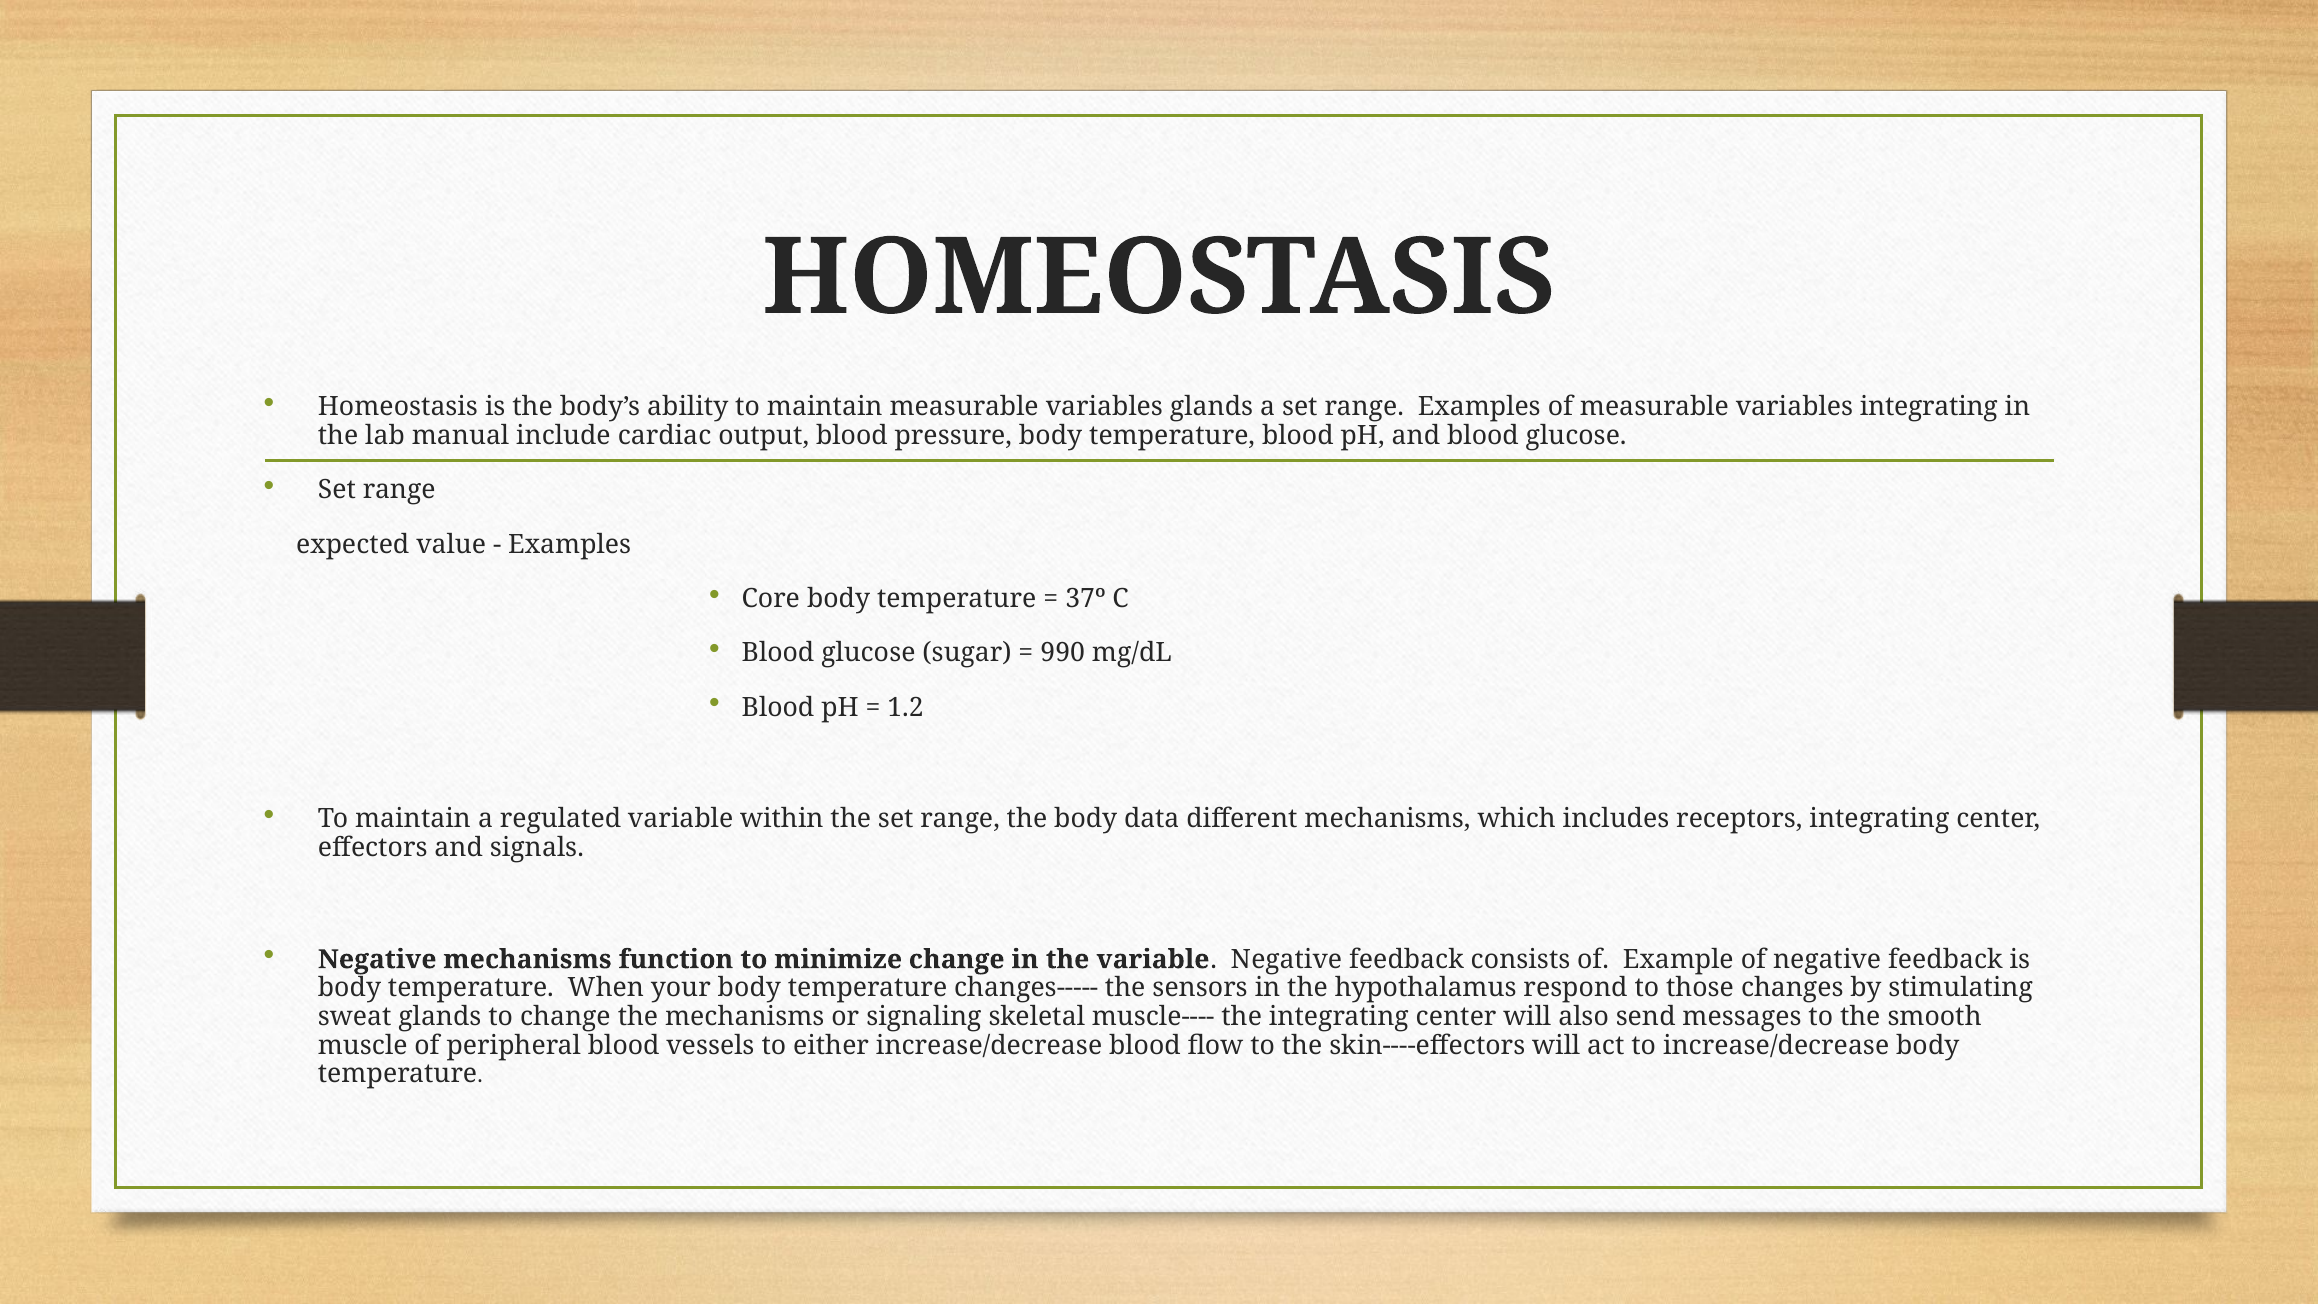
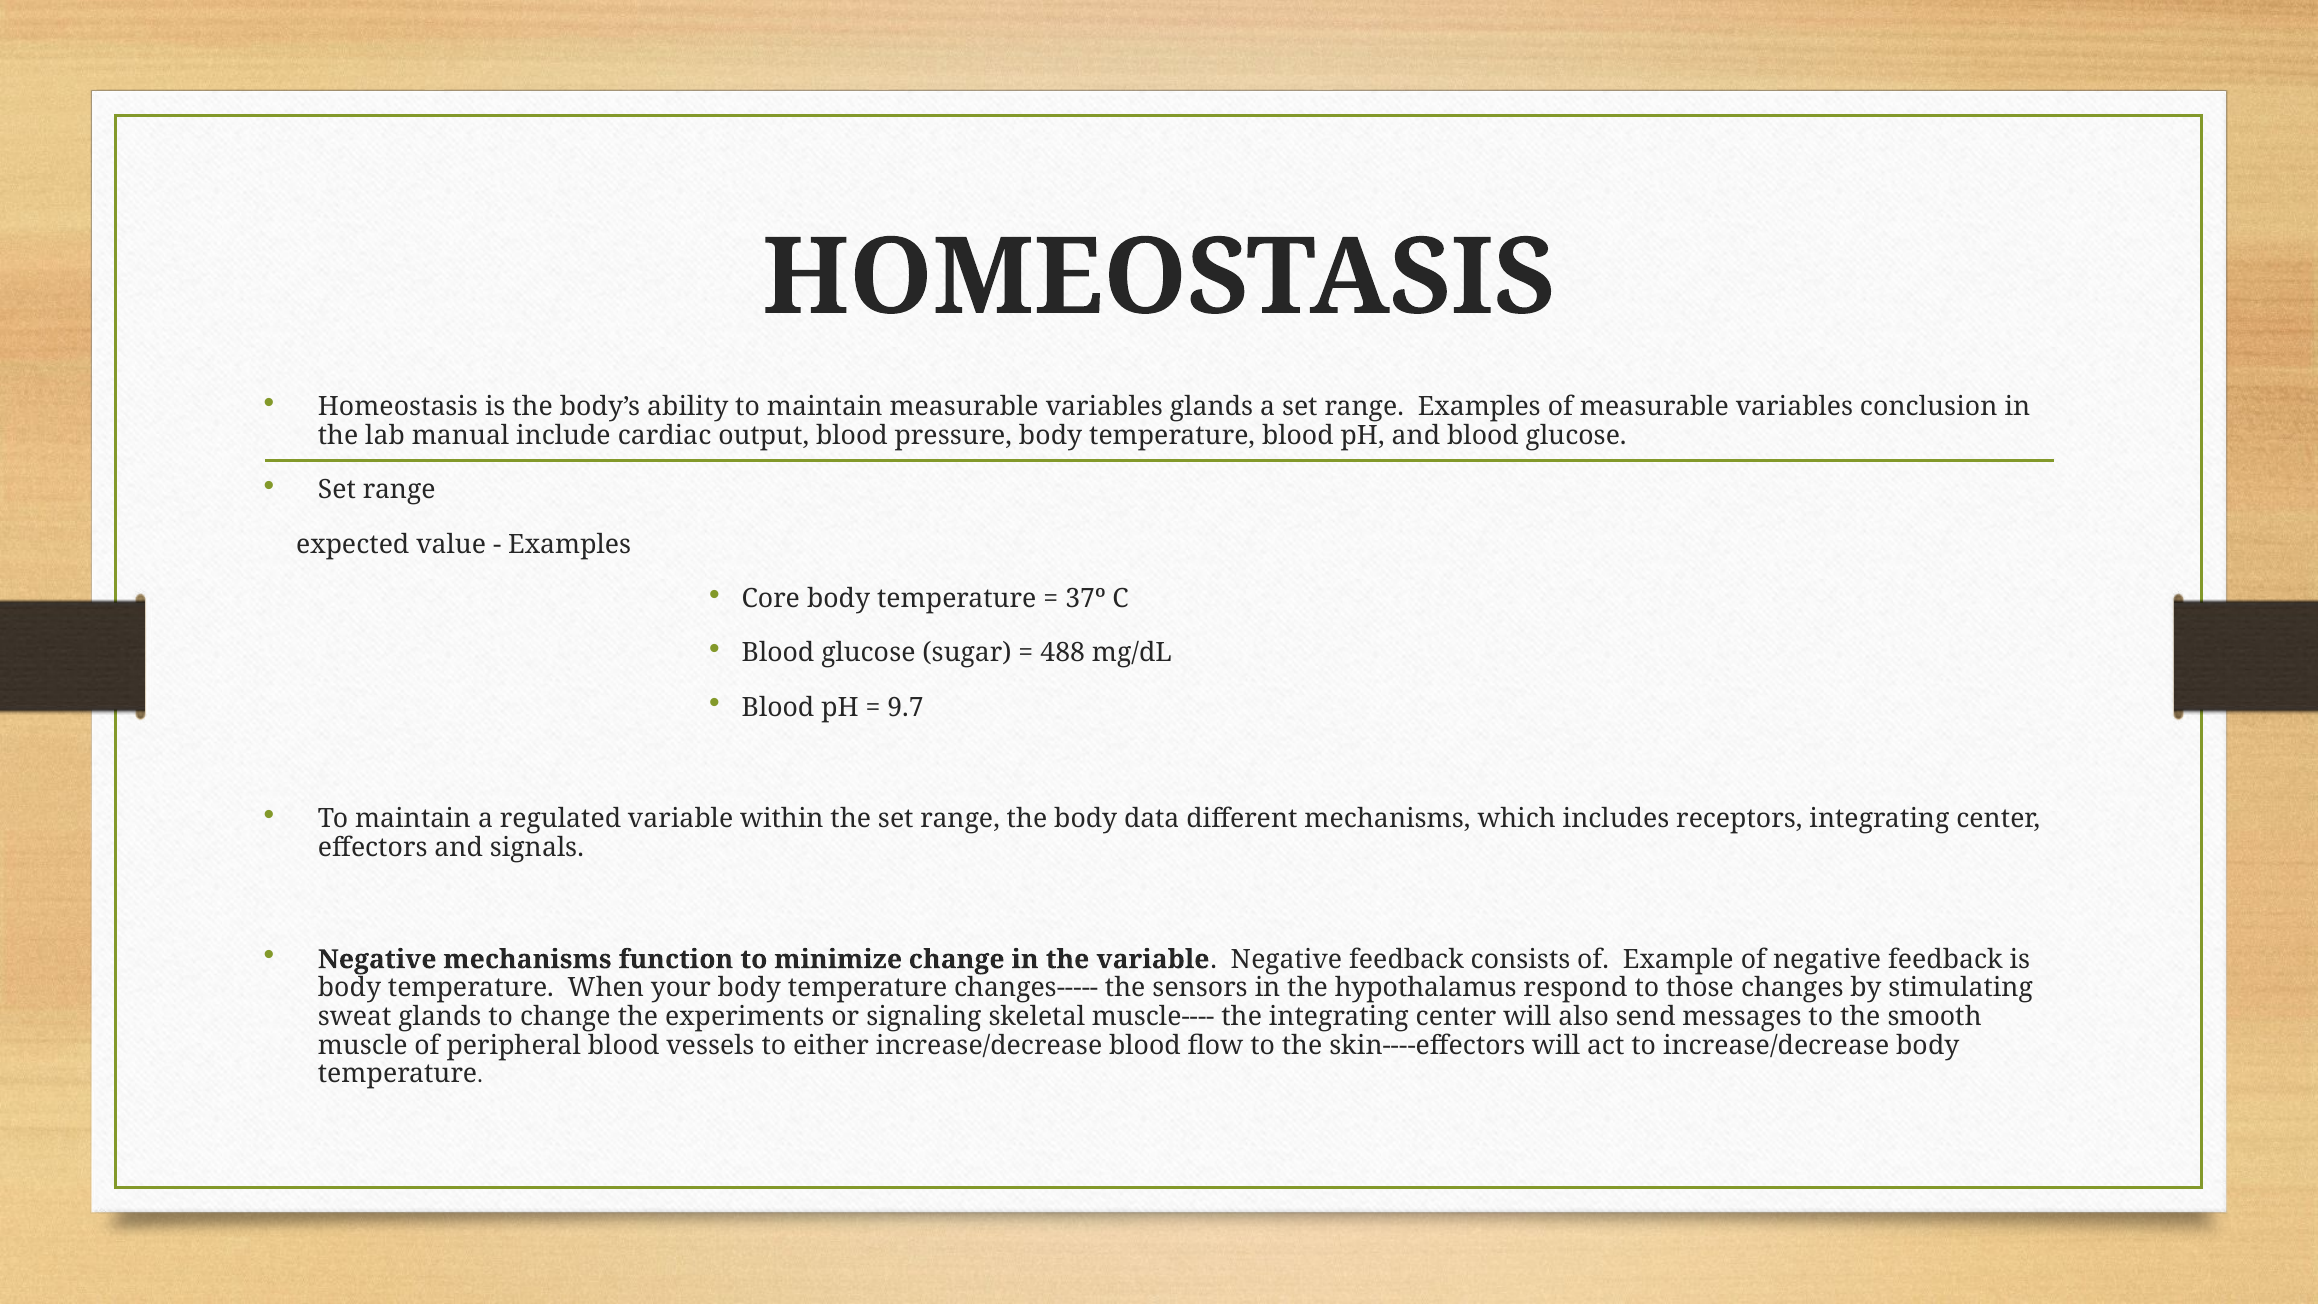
variables integrating: integrating -> conclusion
990: 990 -> 488
1.2: 1.2 -> 9.7
the mechanisms: mechanisms -> experiments
